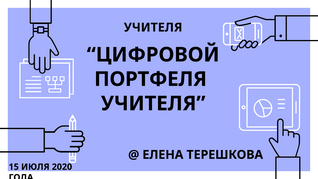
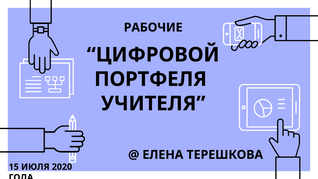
УЧИТЕЛЯ at (153, 27): УЧИТЕЛЯ -> РАБОЧИЕ
